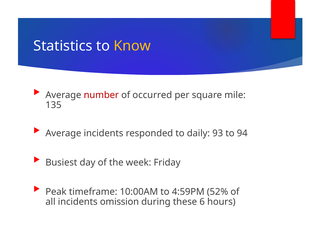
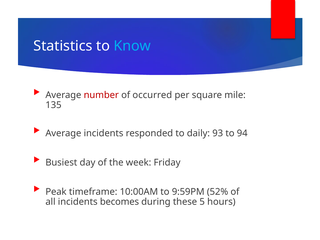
Know colour: yellow -> light blue
4:59PM: 4:59PM -> 9:59PM
omission: omission -> becomes
6: 6 -> 5
